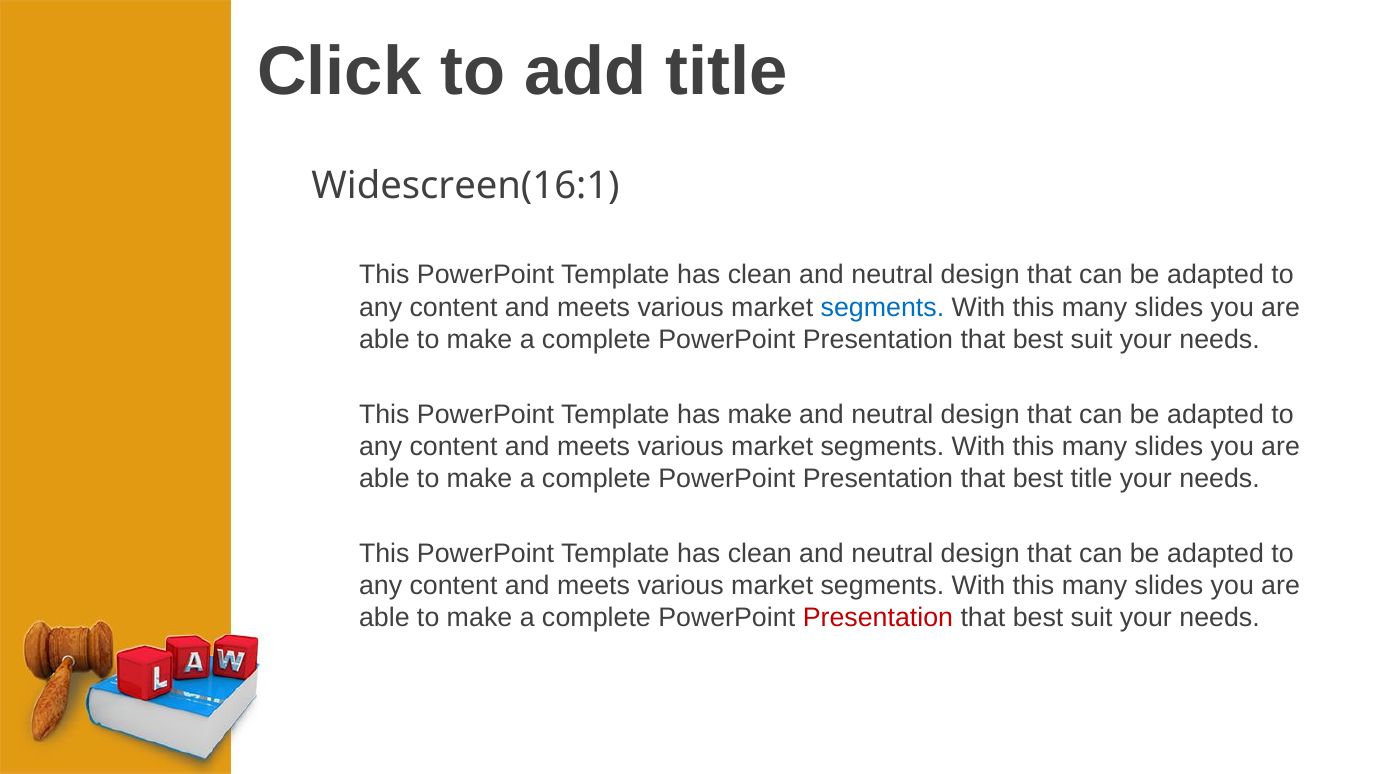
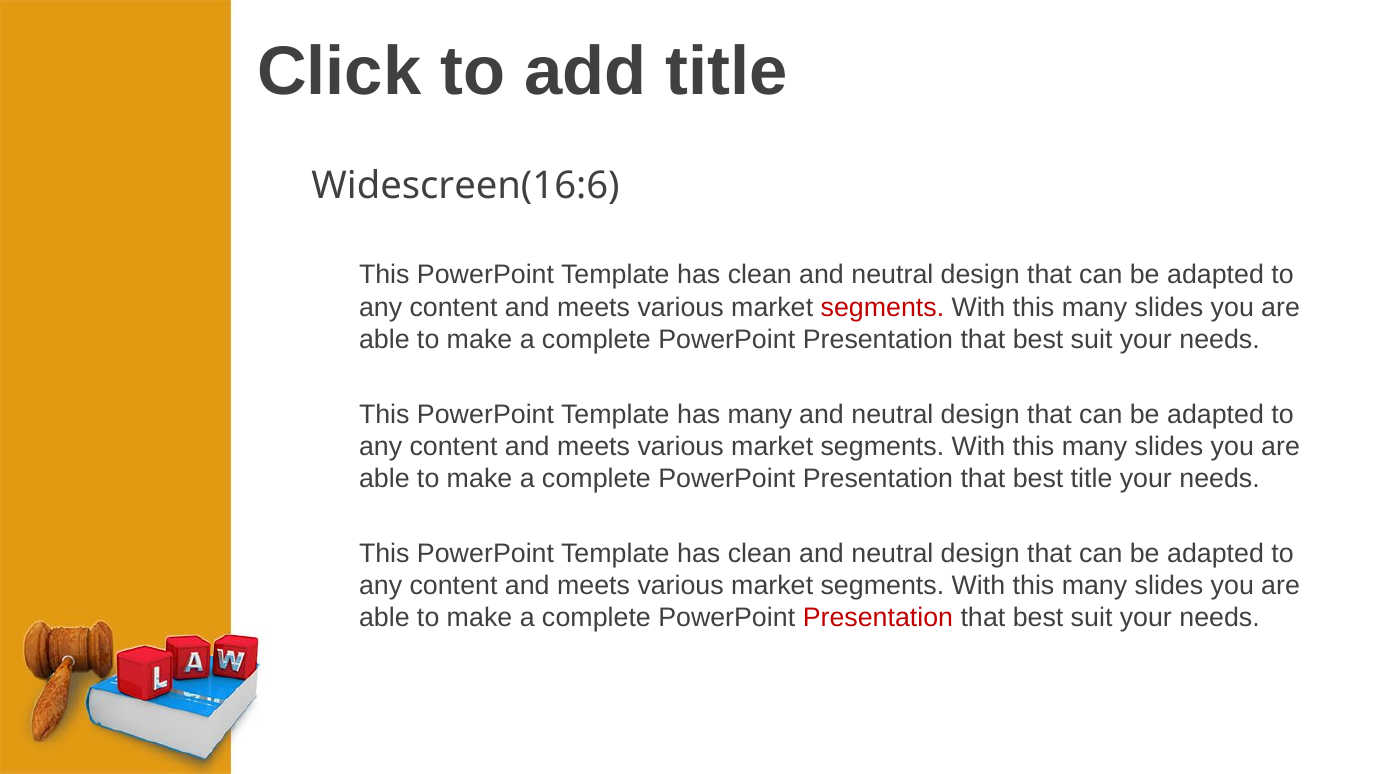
Widescreen(16:1: Widescreen(16:1 -> Widescreen(16:6
segments at (882, 307) colour: blue -> red
has make: make -> many
